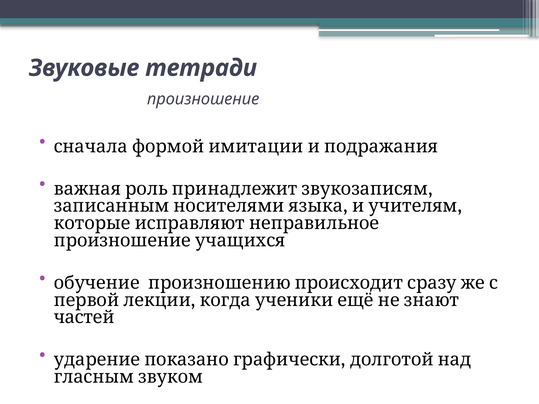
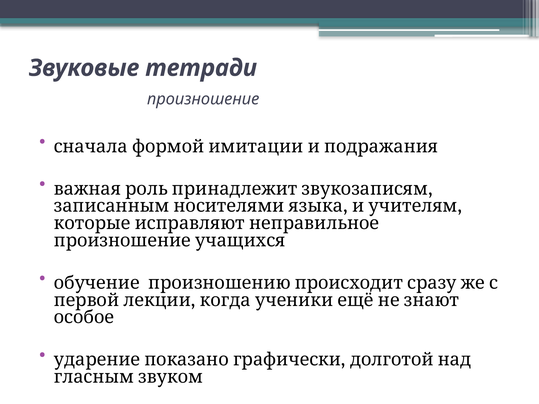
частей: частей -> особое
